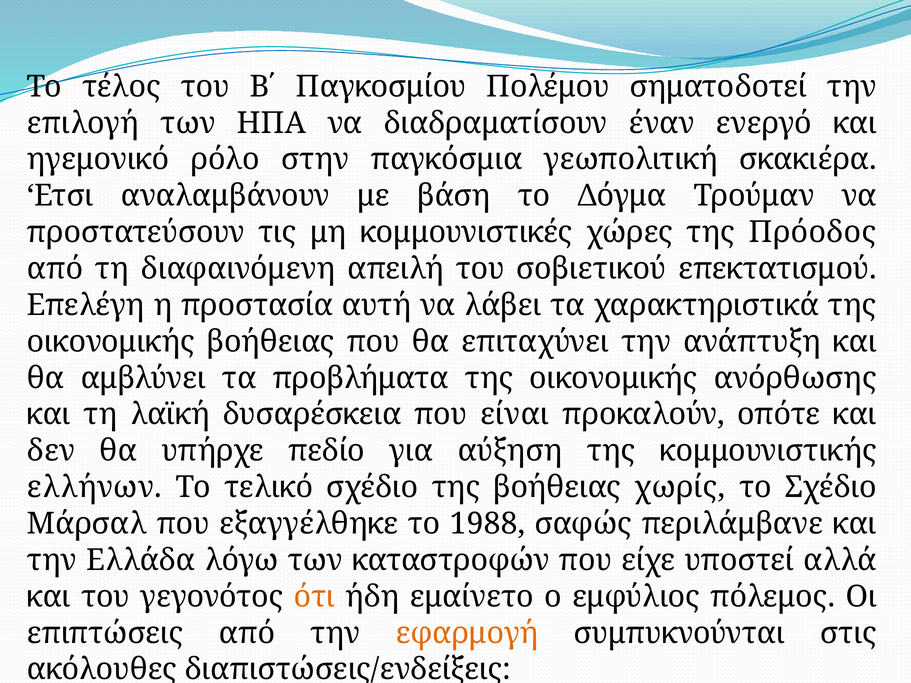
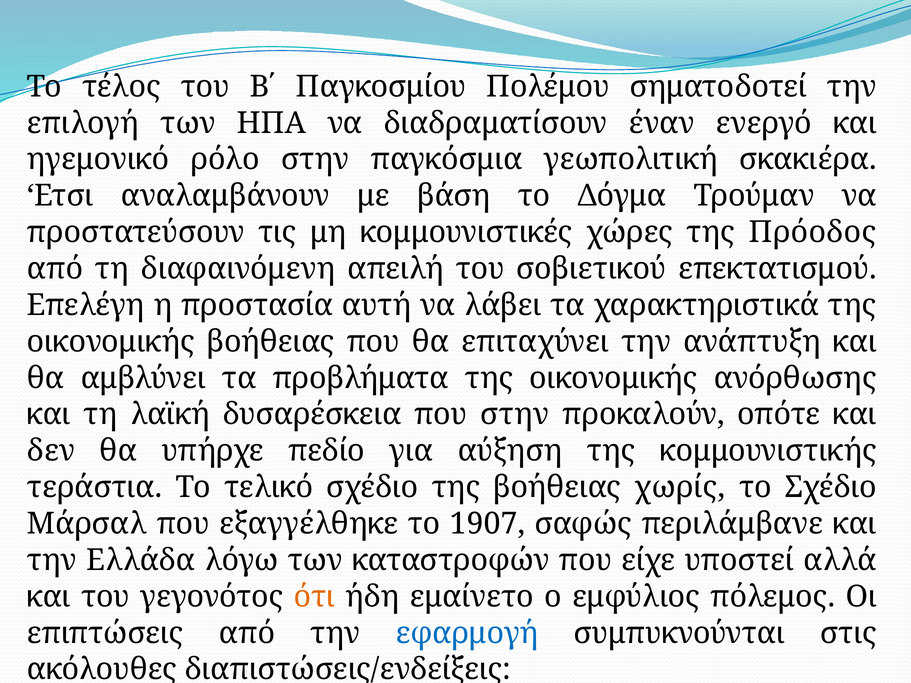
που είναι: είναι -> στην
ελλήνων: ελλήνων -> τεράστια
1988: 1988 -> 1907
εφαρμογή colour: orange -> blue
